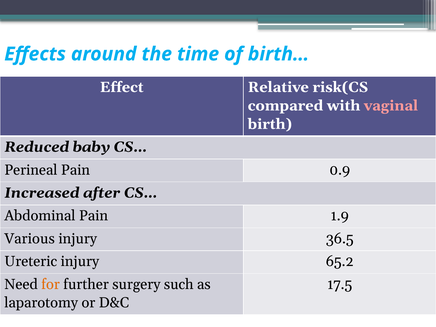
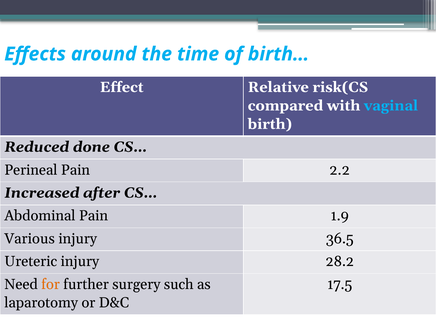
vaginal colour: pink -> light blue
baby: baby -> done
0.9: 0.9 -> 2.2
65.2: 65.2 -> 28.2
